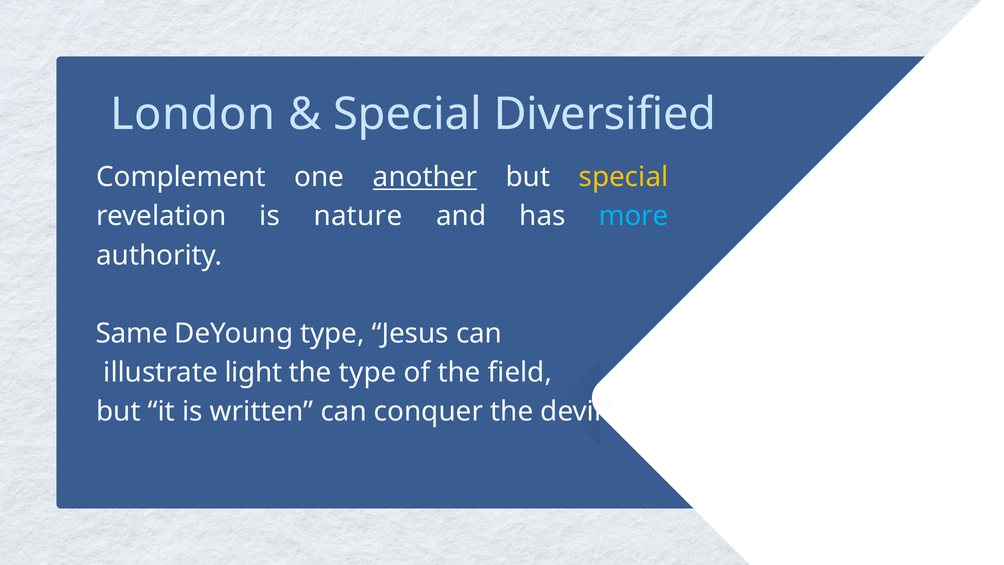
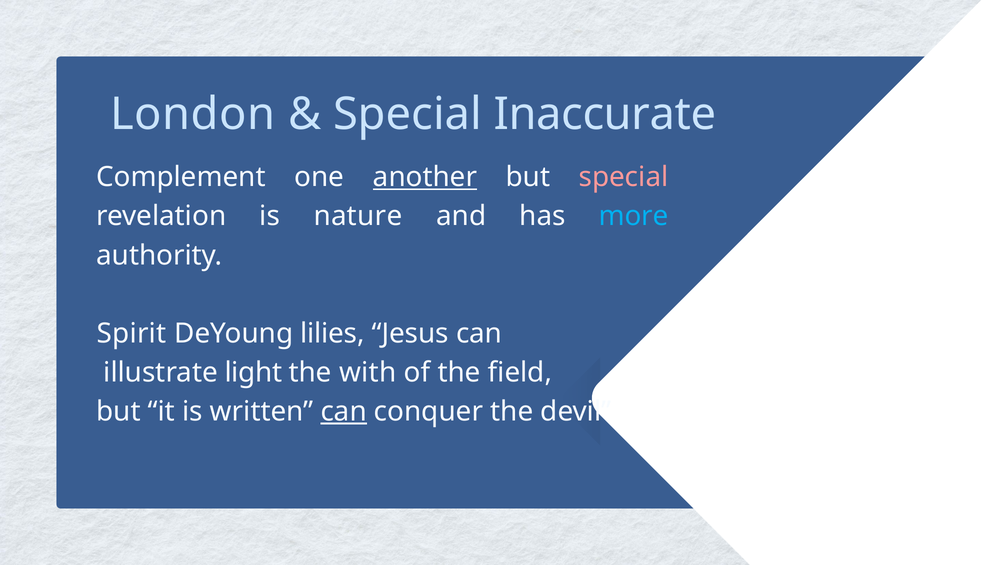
Diversified: Diversified -> Inaccurate
special at (624, 177) colour: yellow -> pink
Same: Same -> Spirit
DeYoung type: type -> lilies
the type: type -> with
can at (344, 411) underline: none -> present
